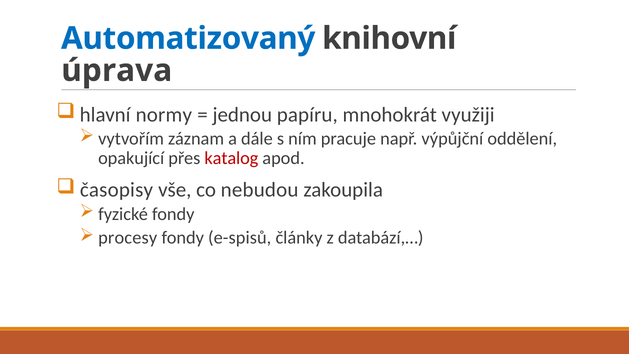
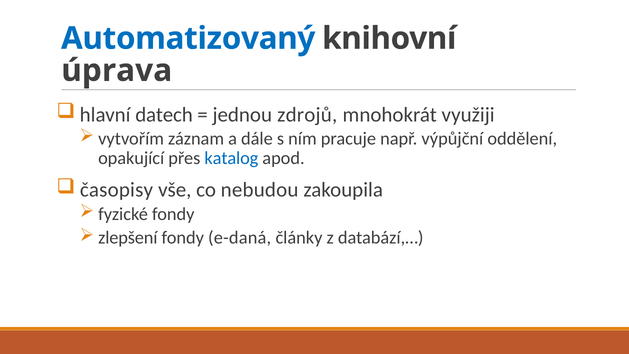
normy: normy -> datech
papíru: papíru -> zdrojů
katalog colour: red -> blue
procesy: procesy -> zlepšení
e-spisů: e-spisů -> e-daná
